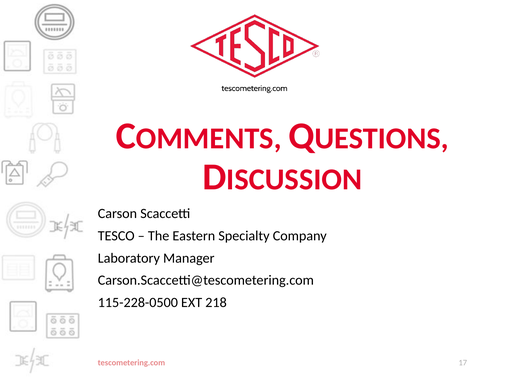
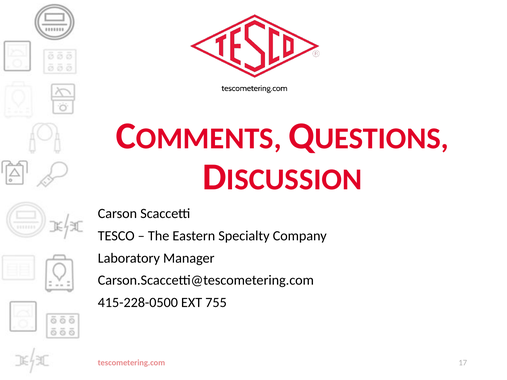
115-228-0500: 115-228-0500 -> 415-228-0500
218: 218 -> 755
